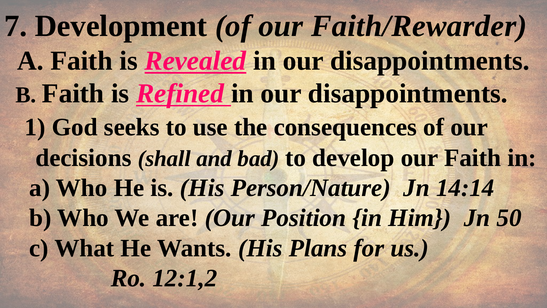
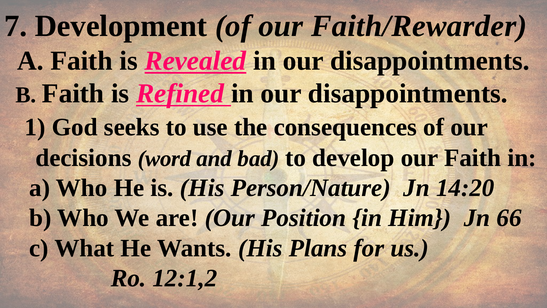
shall: shall -> word
14:14: 14:14 -> 14:20
50: 50 -> 66
